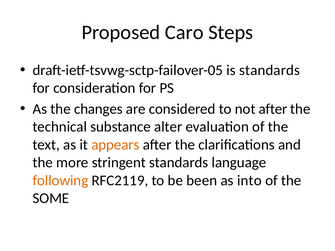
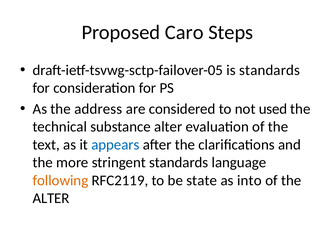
changes: changes -> address
not after: after -> used
appears colour: orange -> blue
been: been -> state
SOME at (51, 198): SOME -> ALTER
